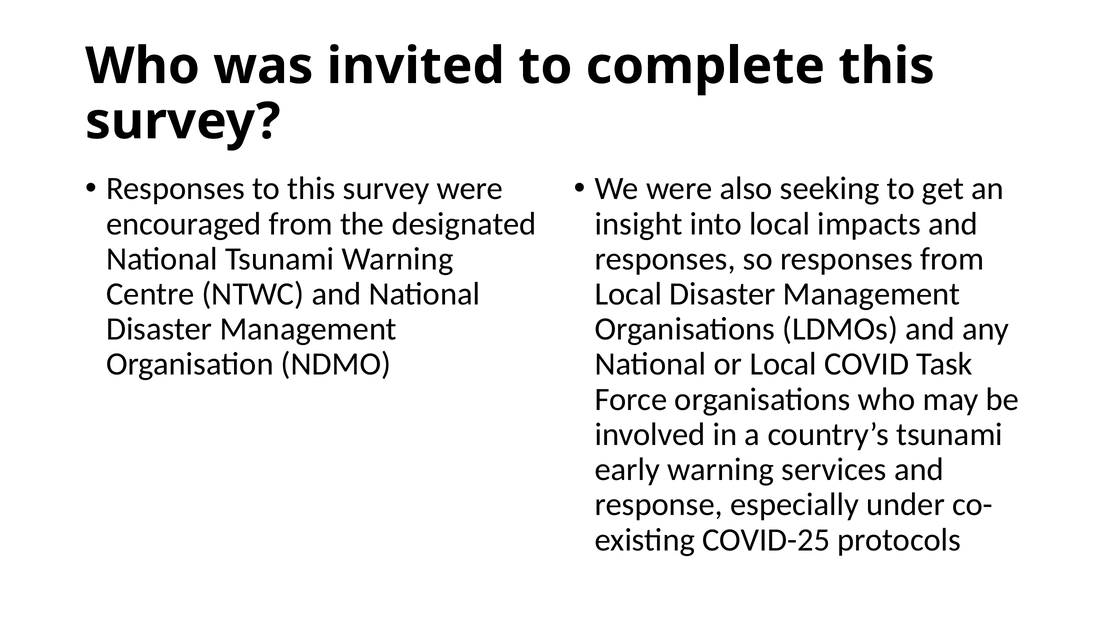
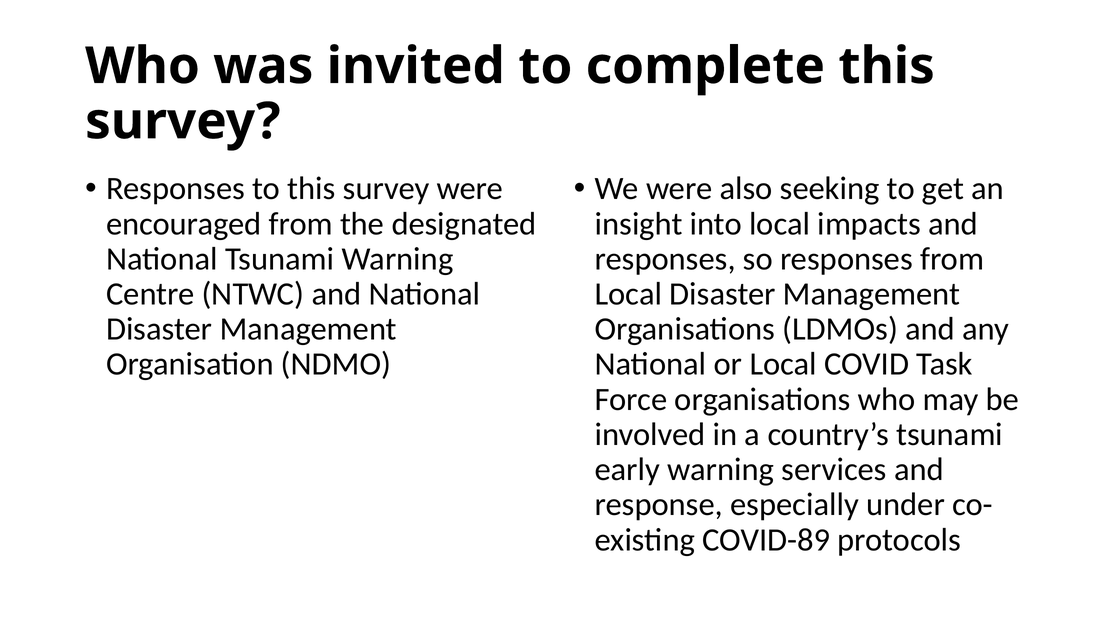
COVID-25: COVID-25 -> COVID-89
